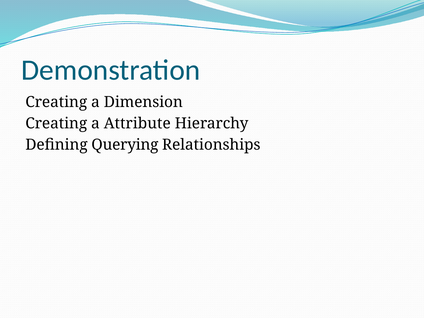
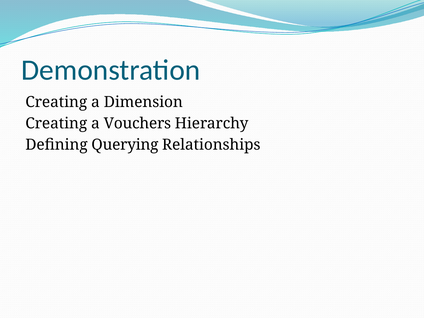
Attribute: Attribute -> Vouchers
